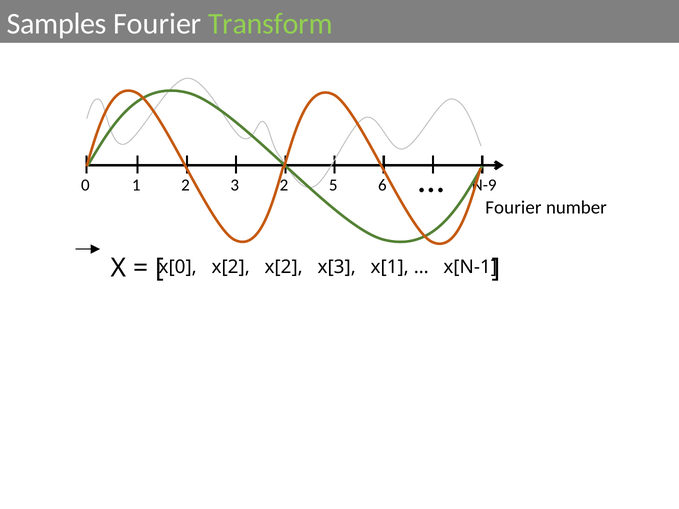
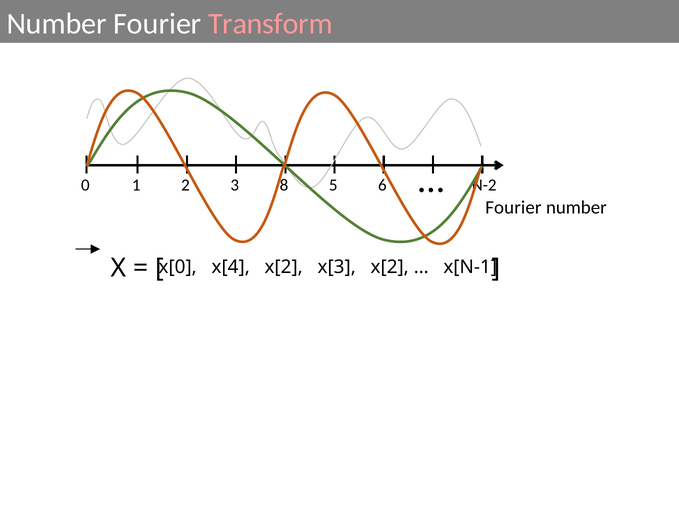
Samples at (57, 24): Samples -> Number
Transform colour: light green -> pink
3 2: 2 -> 8
N-9: N-9 -> N-2
x[2 at (231, 267): x[2 -> x[4
x[3 x[1: x[1 -> x[2
